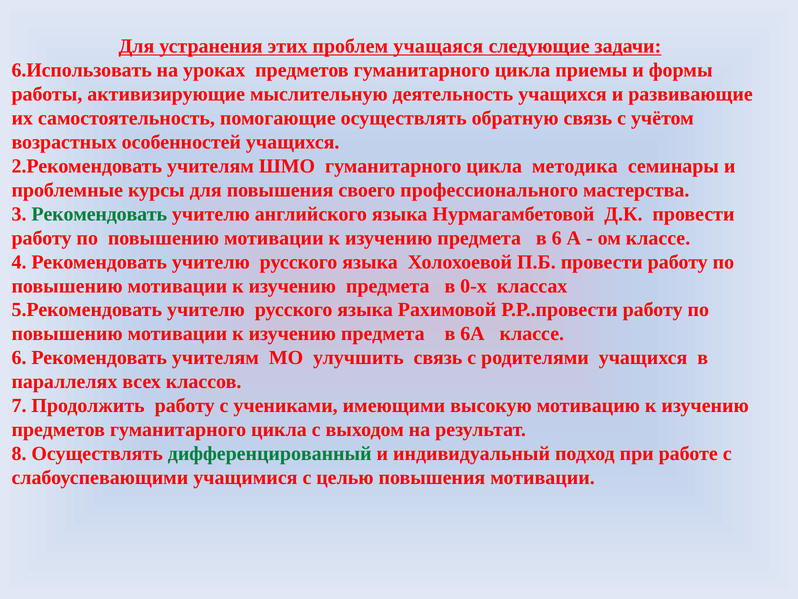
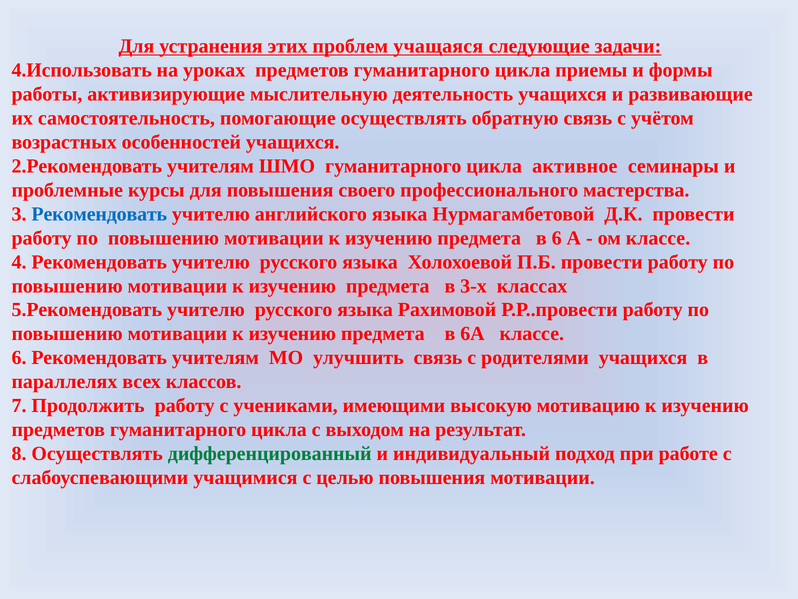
6.Использовать: 6.Использовать -> 4.Использовать
методика: методика -> активное
Рекомендовать at (99, 214) colour: green -> blue
0-х: 0-х -> 3-х
